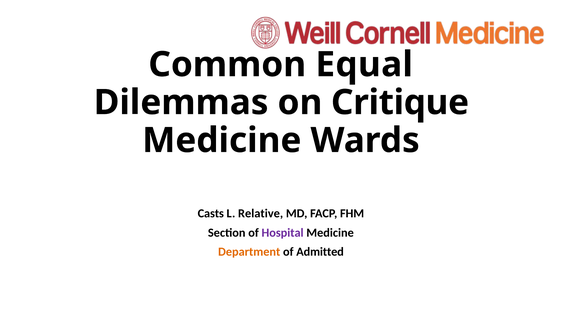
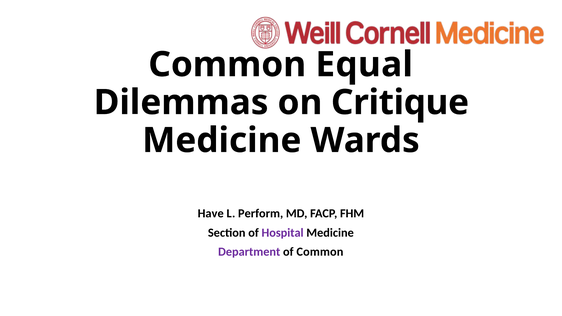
Casts: Casts -> Have
Relative: Relative -> Perform
Department colour: orange -> purple
of Admitted: Admitted -> Common
